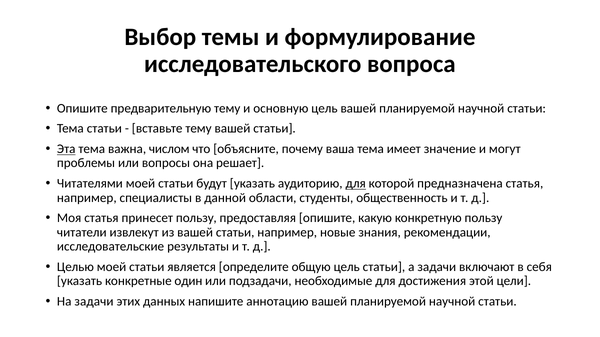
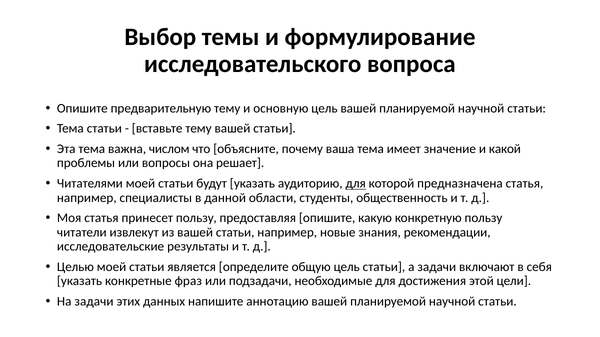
Эта underline: present -> none
могут: могут -> какой
один: один -> фраз
